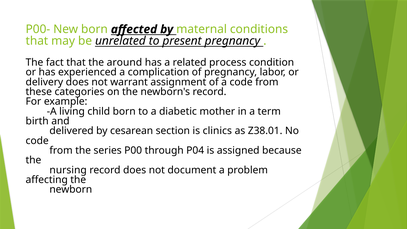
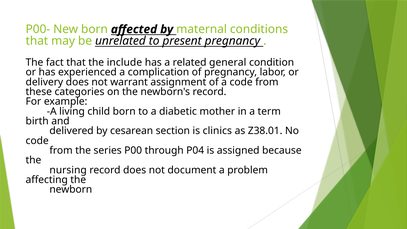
around: around -> include
process: process -> general
